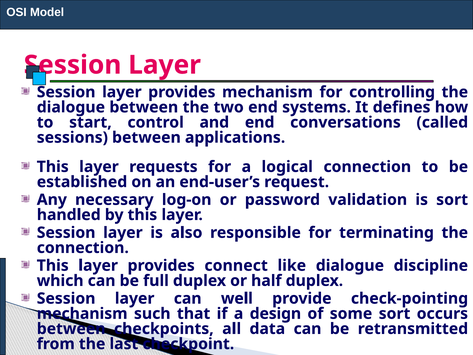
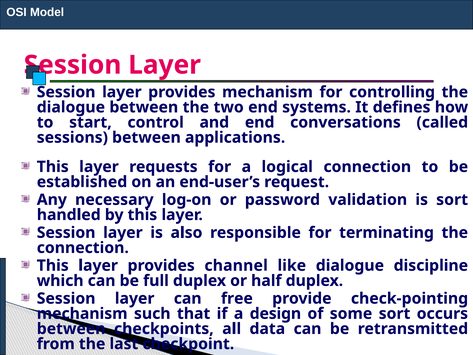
connect: connect -> channel
well: well -> free
